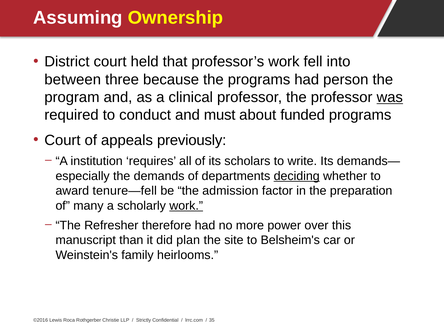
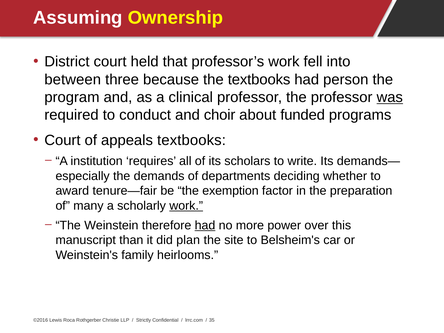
the programs: programs -> textbooks
must: must -> choir
appeals previously: previously -> textbooks
deciding underline: present -> none
tenure—fell: tenure—fell -> tenure—fair
admission: admission -> exemption
Refresher: Refresher -> Weinstein
had at (205, 225) underline: none -> present
